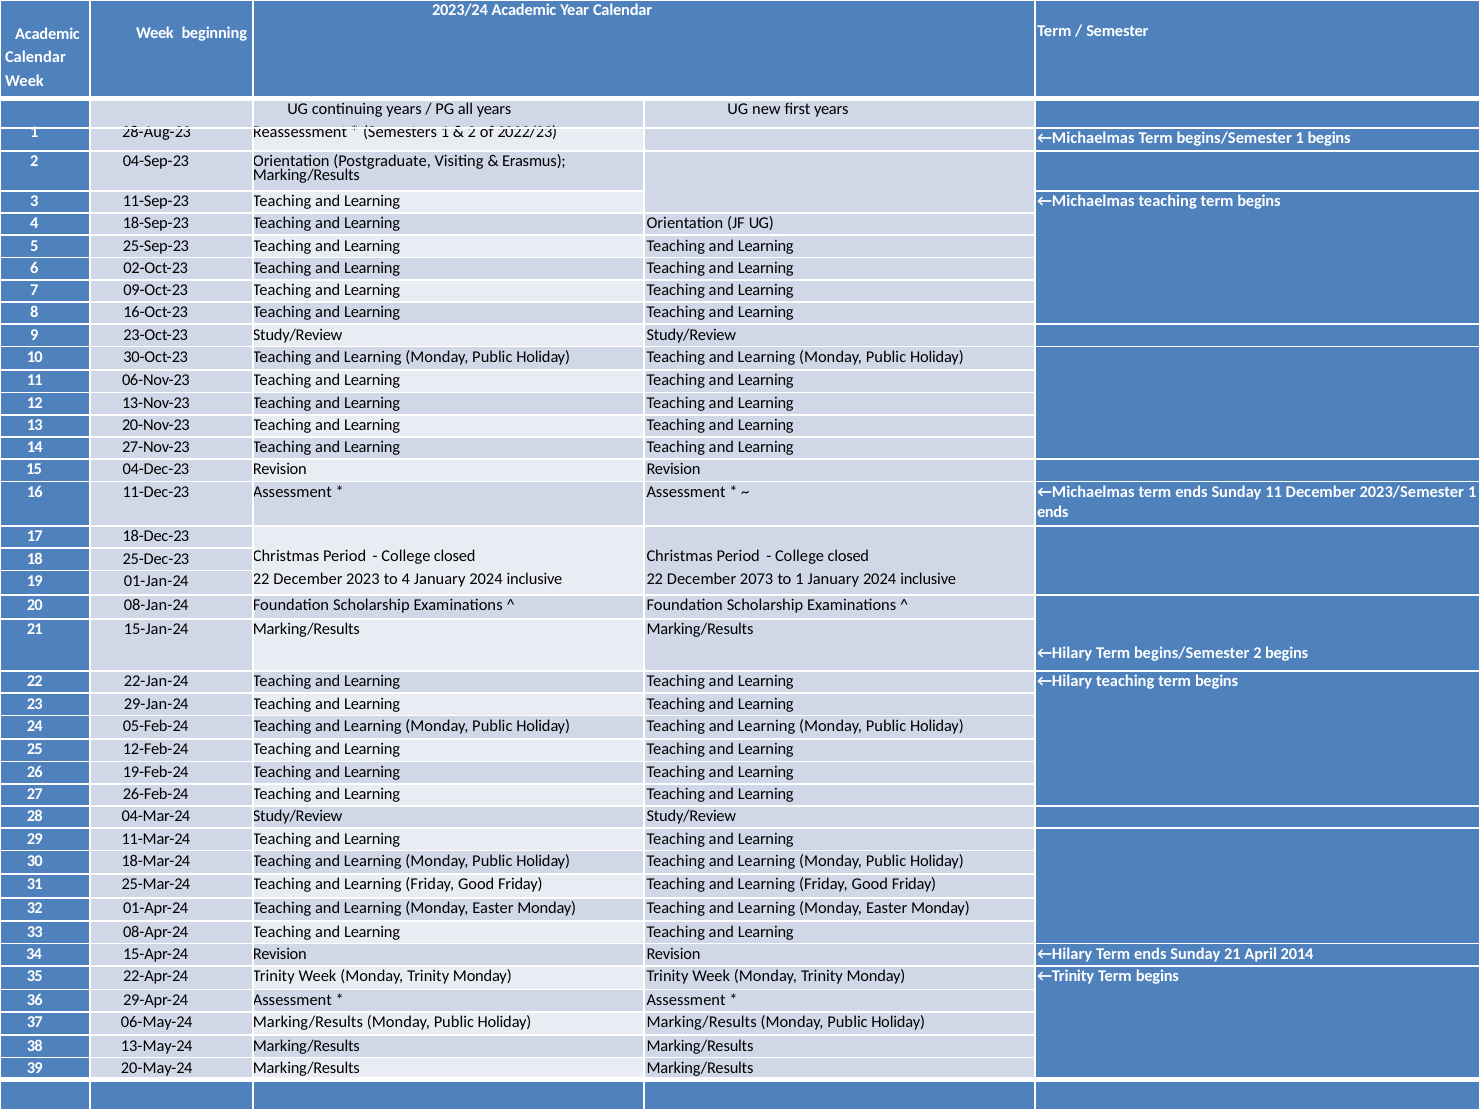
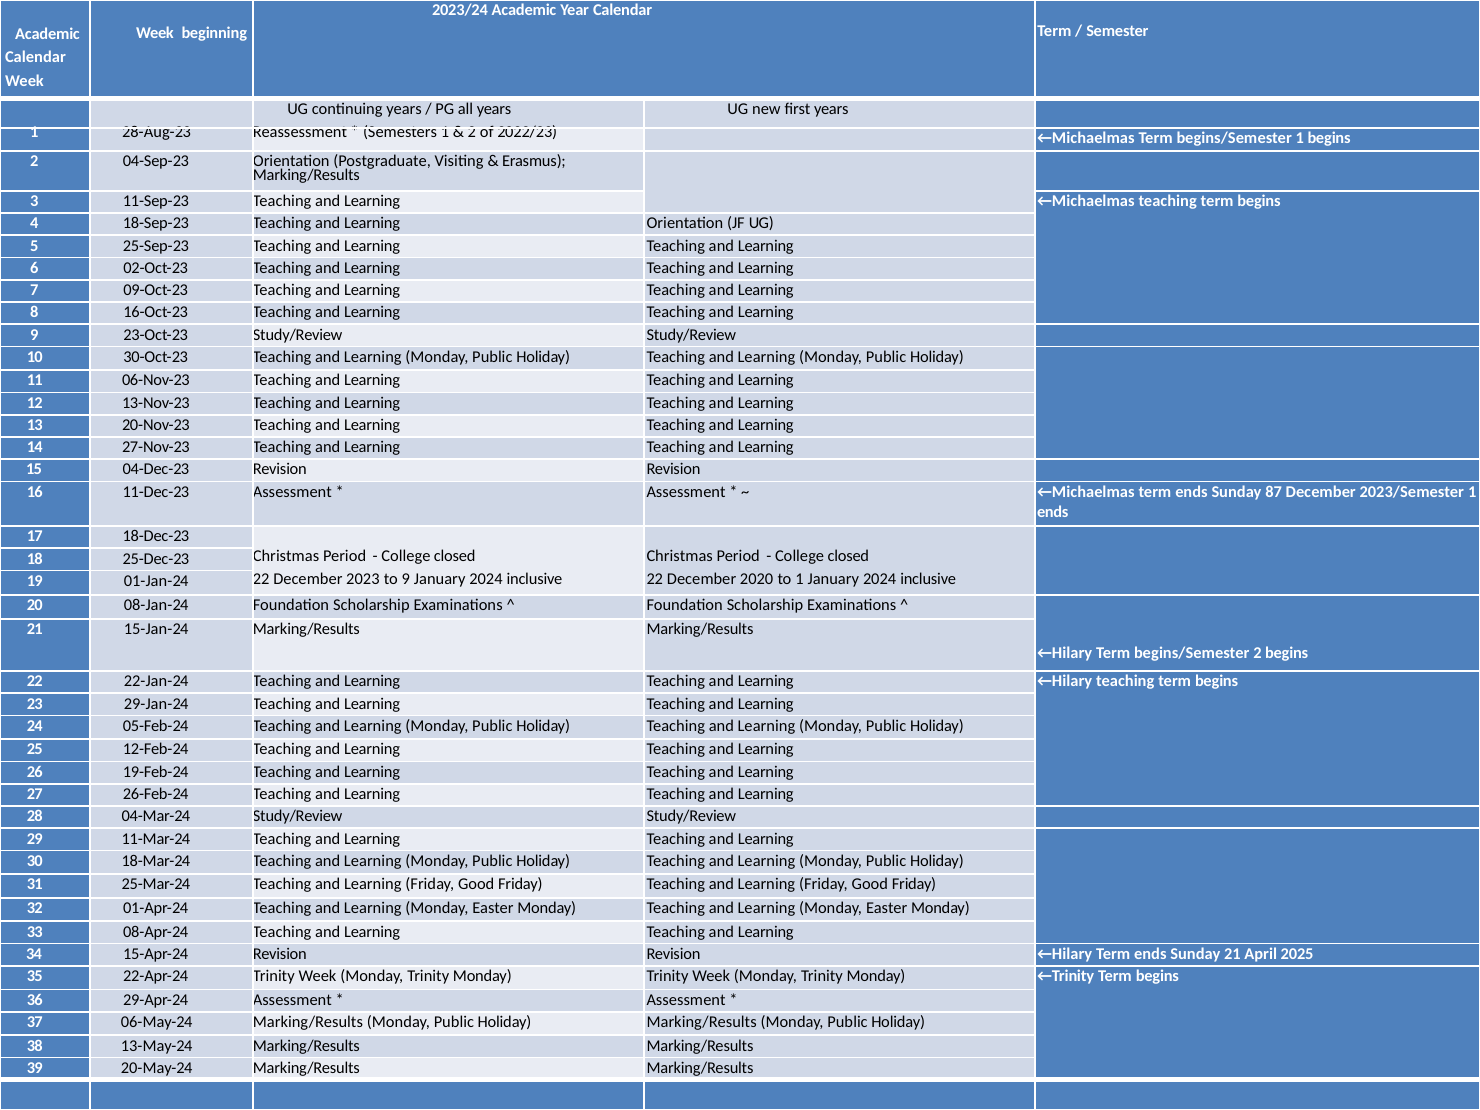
Sunday 11: 11 -> 87
to 4: 4 -> 9
2073: 2073 -> 2020
2014: 2014 -> 2025
